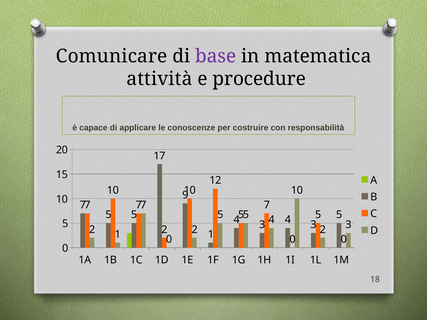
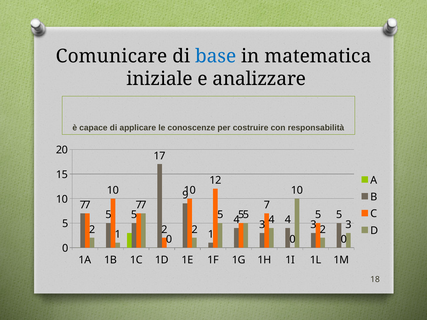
base colour: purple -> blue
attività: attività -> iniziale
procedure: procedure -> analizzare
